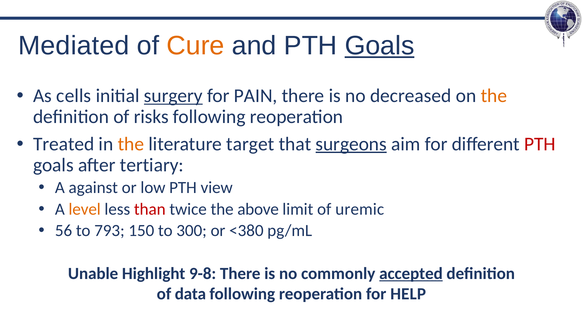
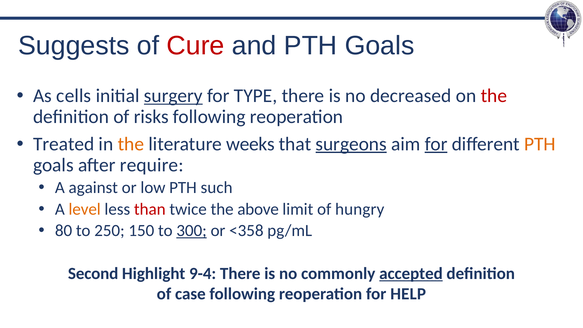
Mediated: Mediated -> Suggests
Cure colour: orange -> red
Goals at (380, 46) underline: present -> none
PAIN: PAIN -> TYPE
the at (494, 96) colour: orange -> red
target: target -> weeks
for at (436, 144) underline: none -> present
PTH at (540, 144) colour: red -> orange
tertiary: tertiary -> require
view: view -> such
uremic: uremic -> hungry
56: 56 -> 80
793: 793 -> 250
300 underline: none -> present
<380: <380 -> <358
Unable: Unable -> Second
9-8: 9-8 -> 9-4
data: data -> case
